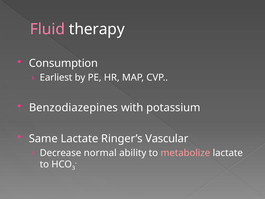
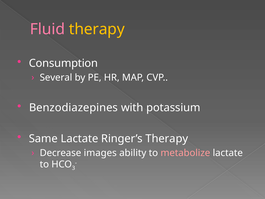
therapy at (97, 29) colour: white -> yellow
Earliest: Earliest -> Several
Ringer’s Vascular: Vascular -> Therapy
normal: normal -> images
